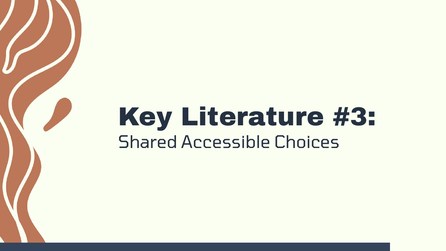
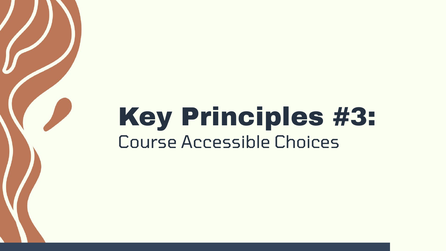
Literature: Literature -> Principles
Shared: Shared -> Course
